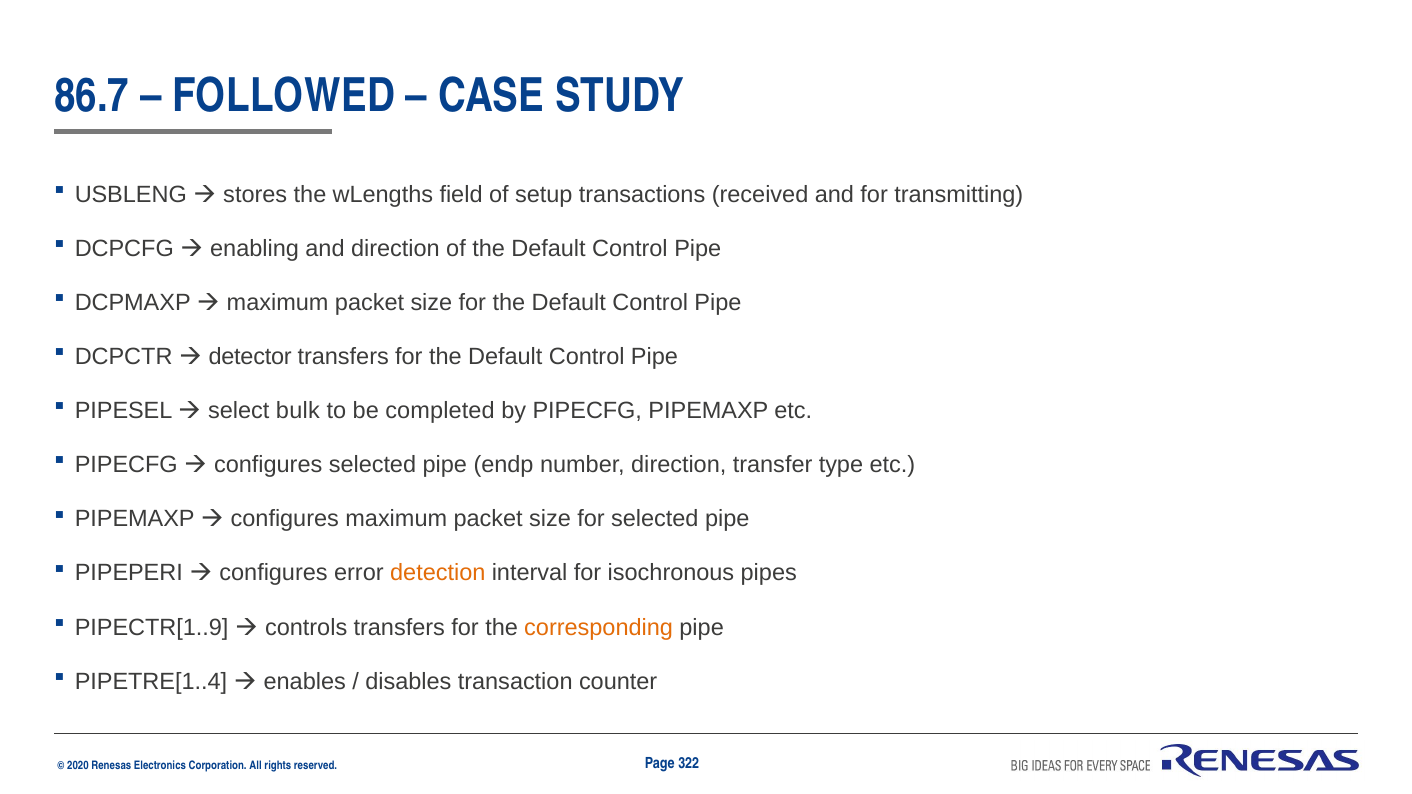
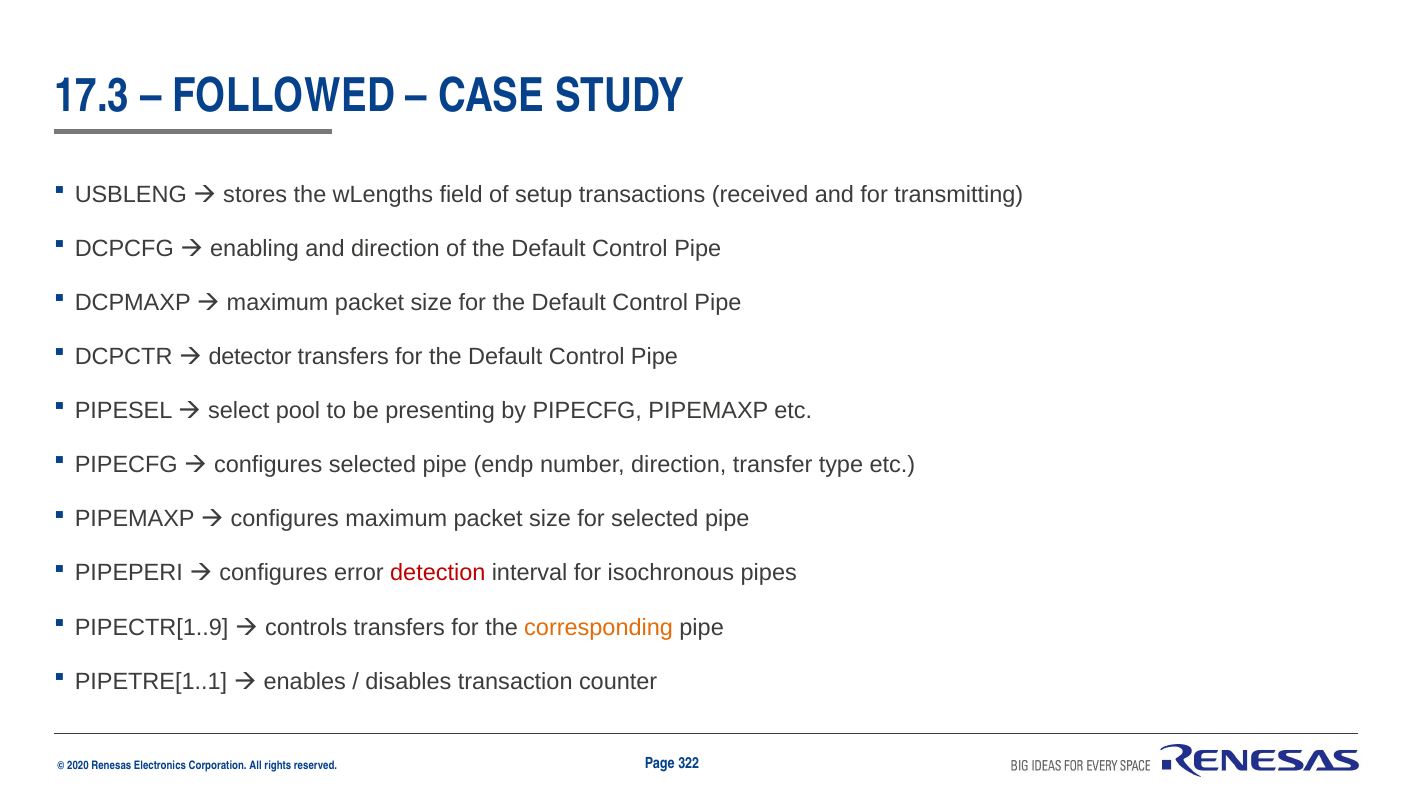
86.7: 86.7 -> 17.3
bulk: bulk -> pool
completed: completed -> presenting
detection colour: orange -> red
PIPETRE[1..4: PIPETRE[1..4 -> PIPETRE[1..1
